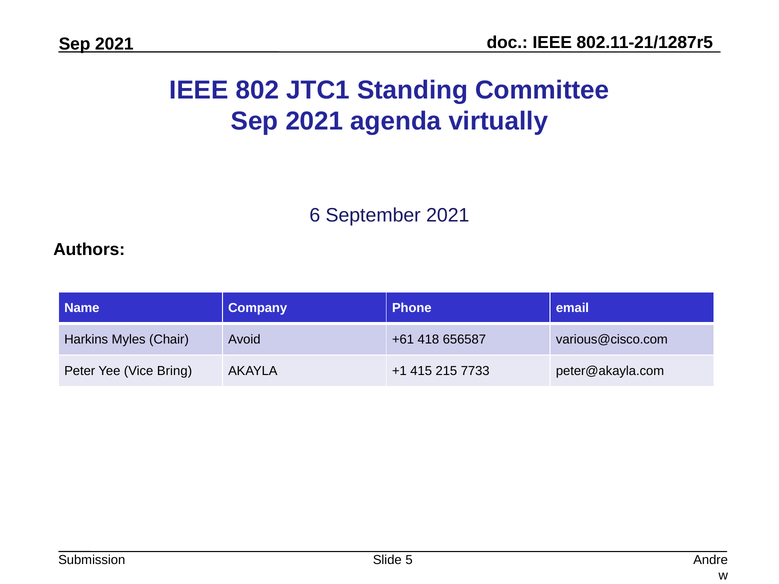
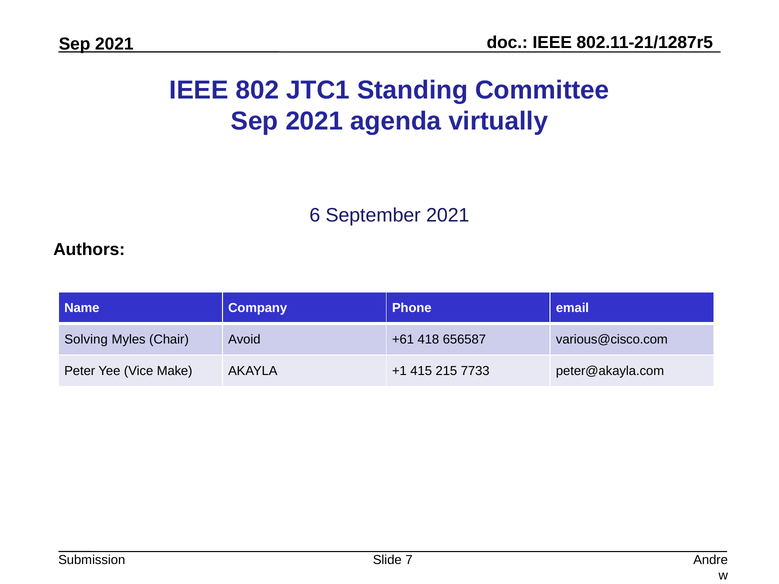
Harkins: Harkins -> Solving
Bring: Bring -> Make
5: 5 -> 7
